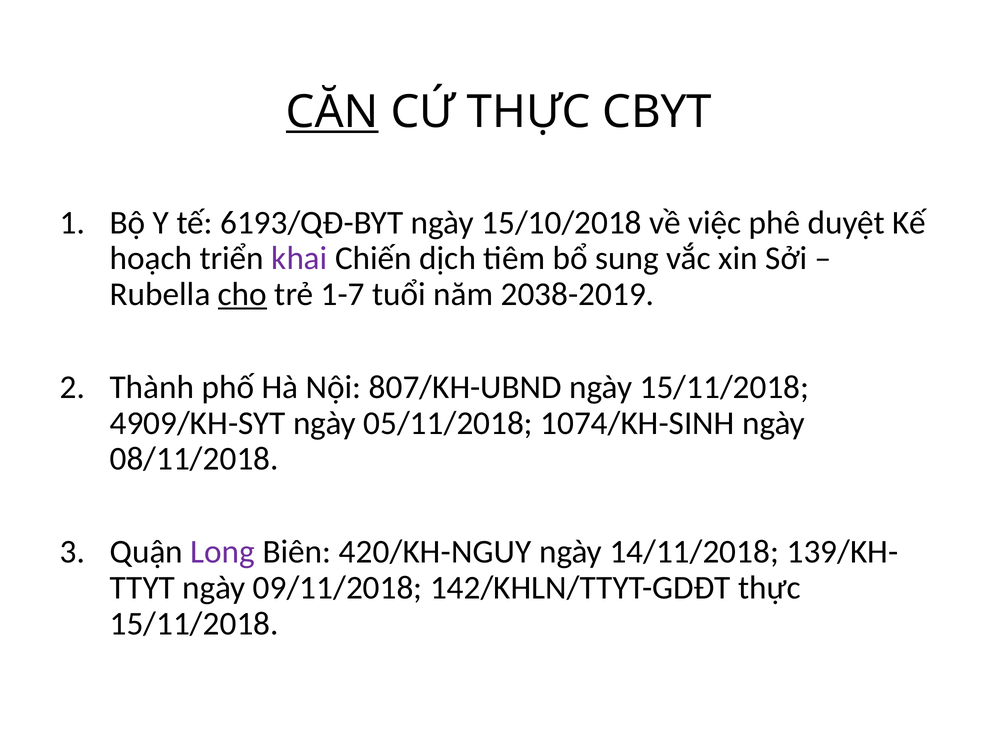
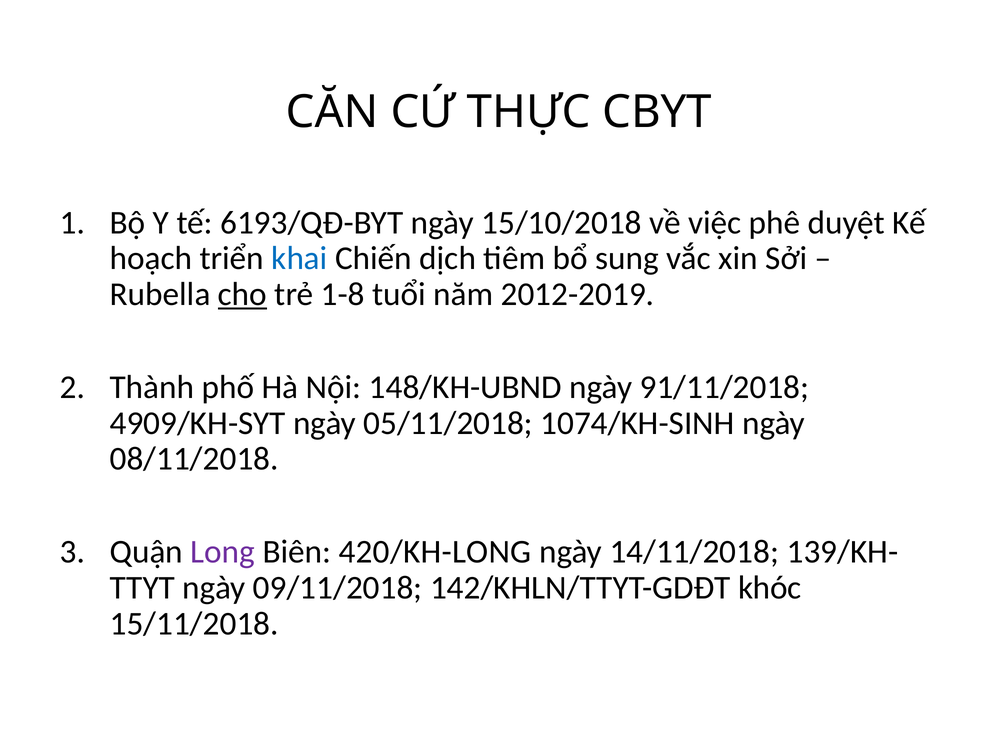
CĂN underline: present -> none
khai colour: purple -> blue
1-7: 1-7 -> 1-8
2038-2019: 2038-2019 -> 2012-2019
807/KH-UBND: 807/KH-UBND -> 148/KH-UBND
ngày 15/11/2018: 15/11/2018 -> 91/11/2018
420/KH-NGUY: 420/KH-NGUY -> 420/KH-LONG
142/KHLN/TTYT-GDĐT thực: thực -> khóc
